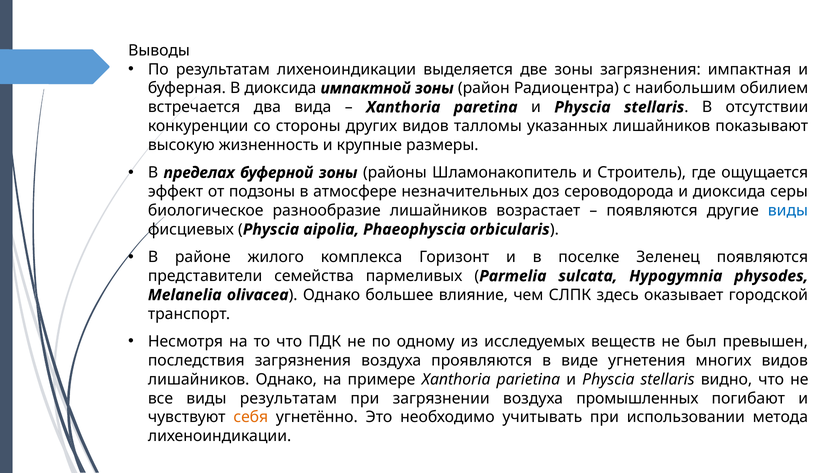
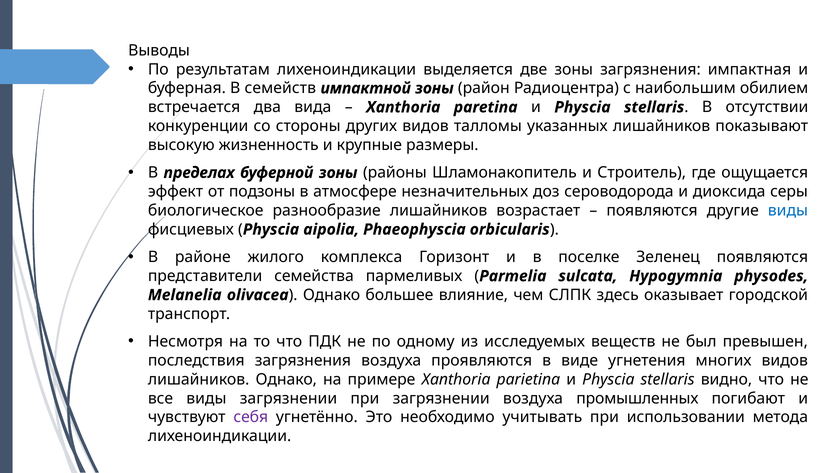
В диоксида: диоксида -> семейств
виды результатам: результатам -> загрязнении
себя colour: orange -> purple
